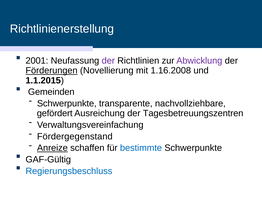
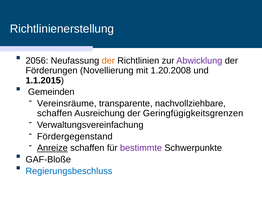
2001: 2001 -> 2056
der at (108, 61) colour: purple -> orange
Förderungen underline: present -> none
1.16.2008: 1.16.2008 -> 1.20.2008
Schwerpunkte at (67, 103): Schwerpunkte -> Vereinsräume
gefördert at (55, 113): gefördert -> schaffen
Tagesbetreuungszentren: Tagesbetreuungszentren -> Geringfügigkeitsgrenzen
bestimmte colour: blue -> purple
GAF-Gültig: GAF-Gültig -> GAF-Bloße
